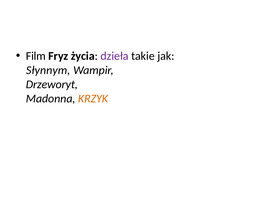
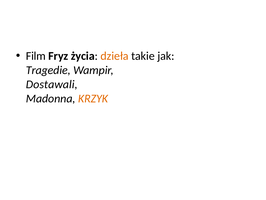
dzieła colour: purple -> orange
Słynnym: Słynnym -> Tragedie
Drzeworyt: Drzeworyt -> Dostawali
